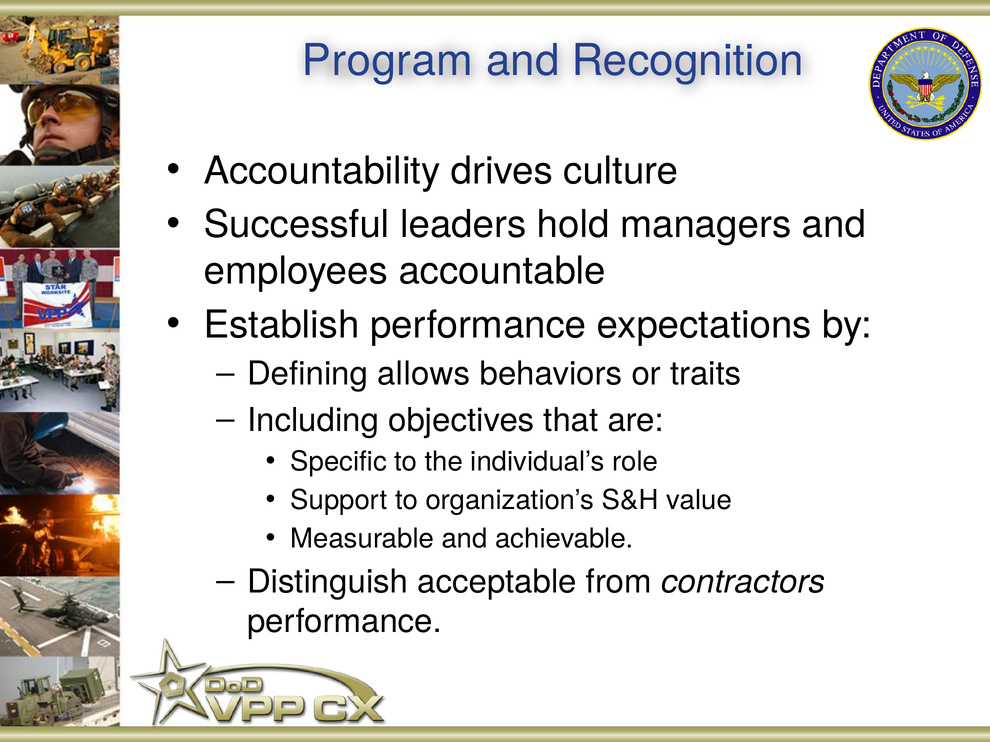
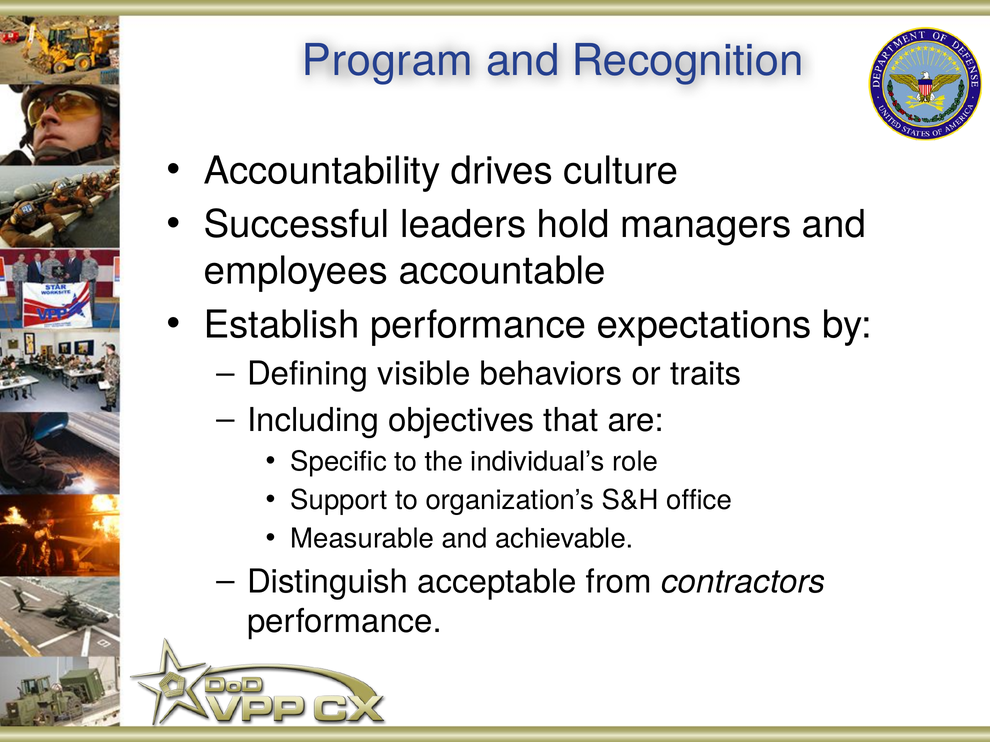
allows: allows -> visible
value: value -> office
